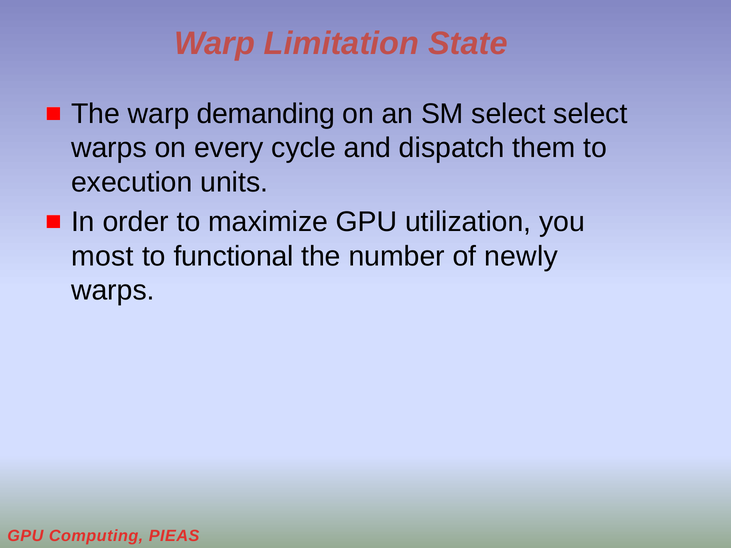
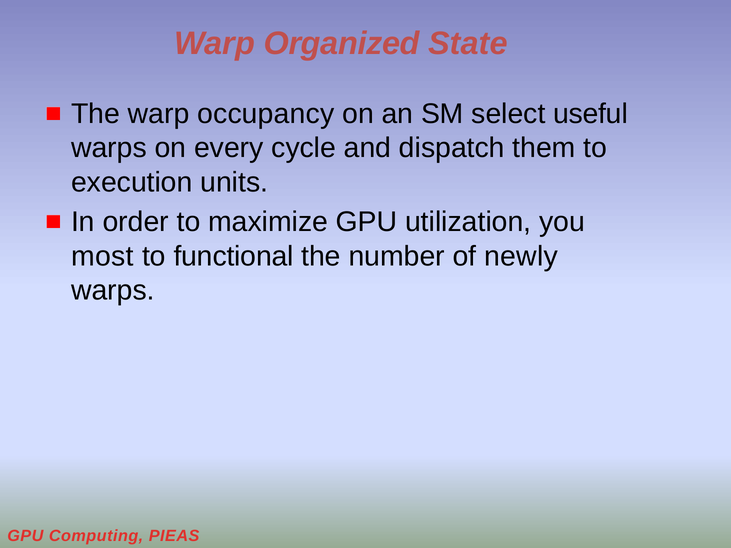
Limitation: Limitation -> Organized
demanding: demanding -> occupancy
select select: select -> useful
